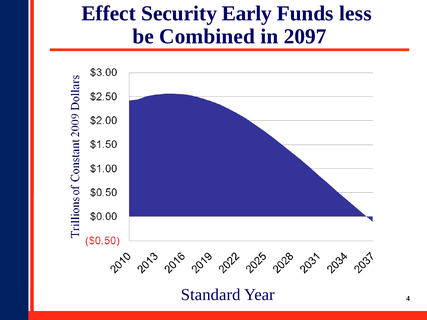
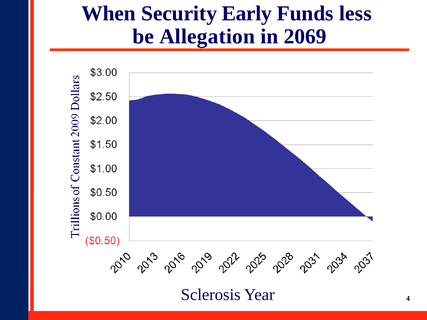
Effect: Effect -> When
Combined: Combined -> Allegation
2097: 2097 -> 2069
Standard: Standard -> Sclerosis
